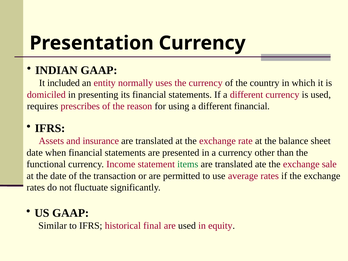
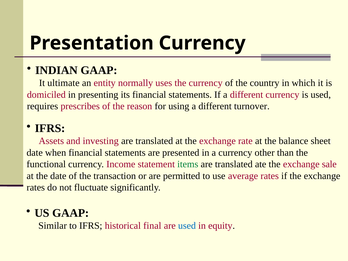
included: included -> ultimate
different financial: financial -> turnover
insurance: insurance -> investing
used at (187, 226) colour: black -> blue
